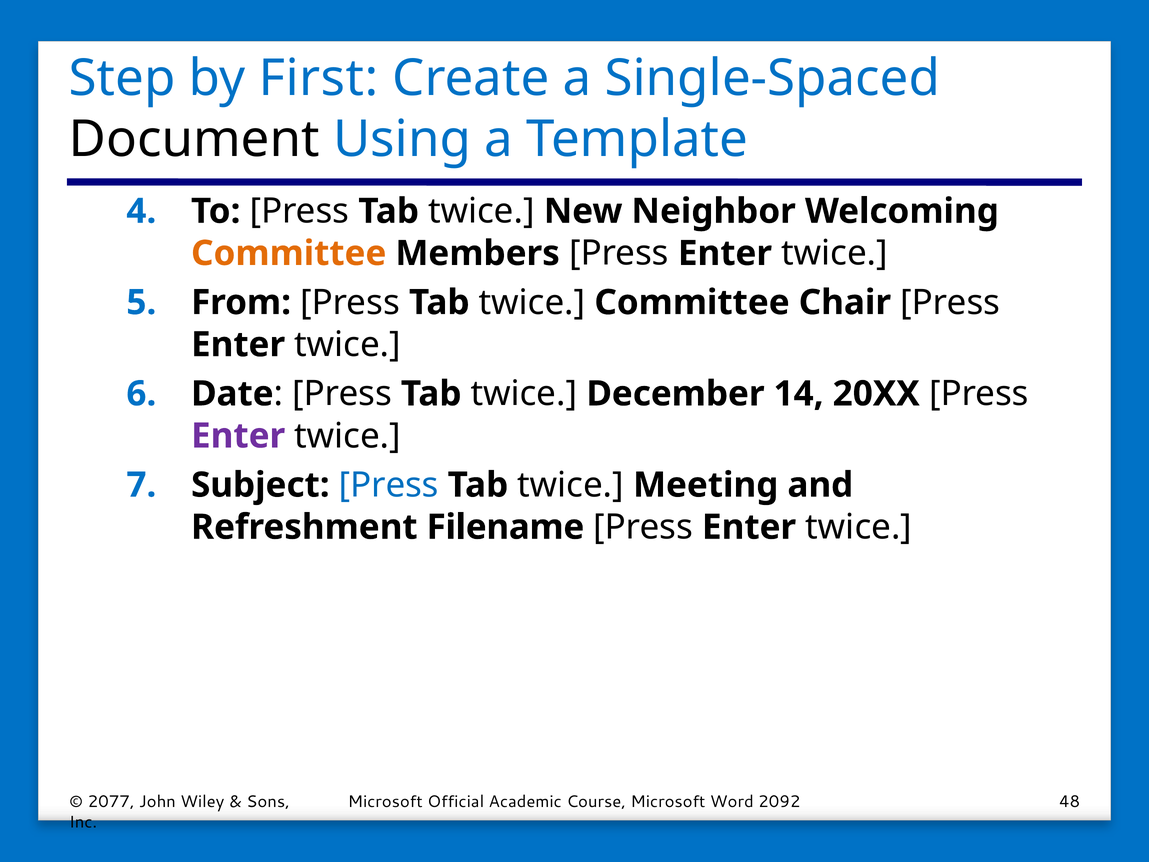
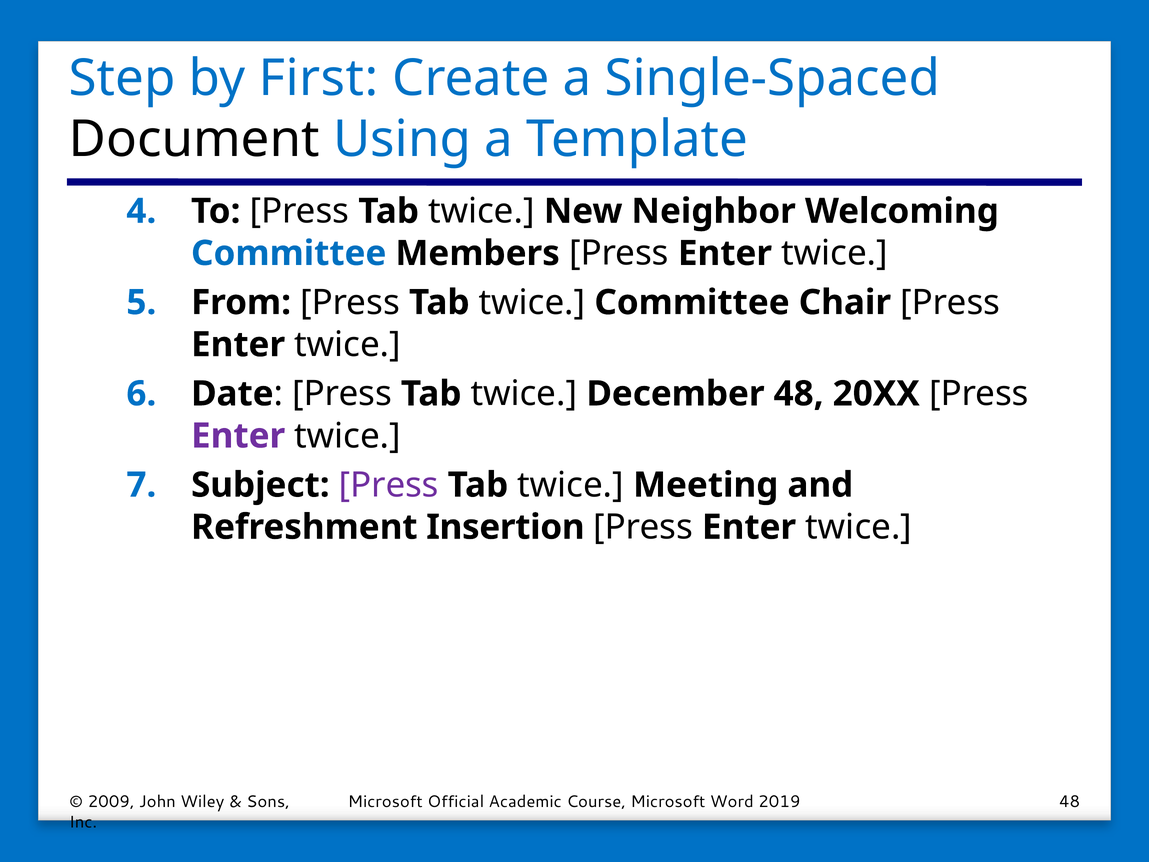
Committee at (289, 253) colour: orange -> blue
December 14: 14 -> 48
Press at (389, 485) colour: blue -> purple
Filename: Filename -> Insertion
2077: 2077 -> 2009
2092: 2092 -> 2019
